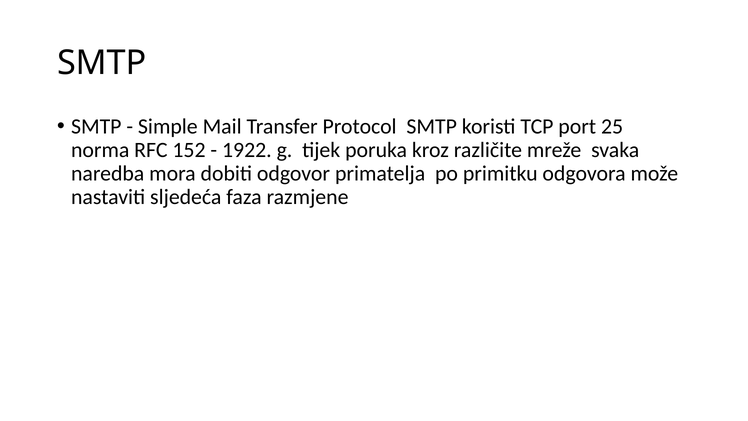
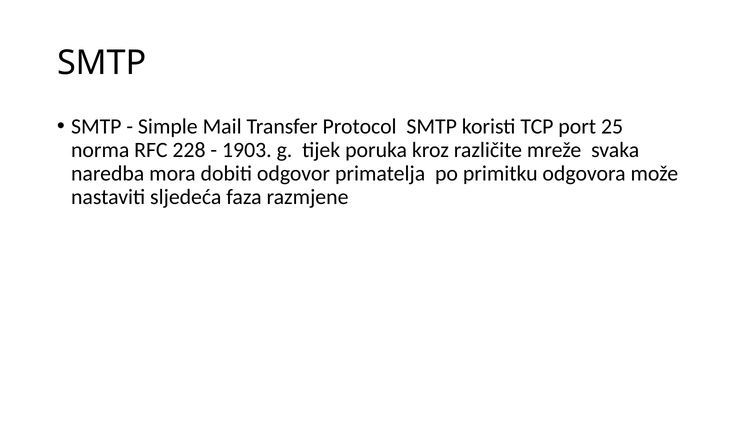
152: 152 -> 228
1922: 1922 -> 1903
